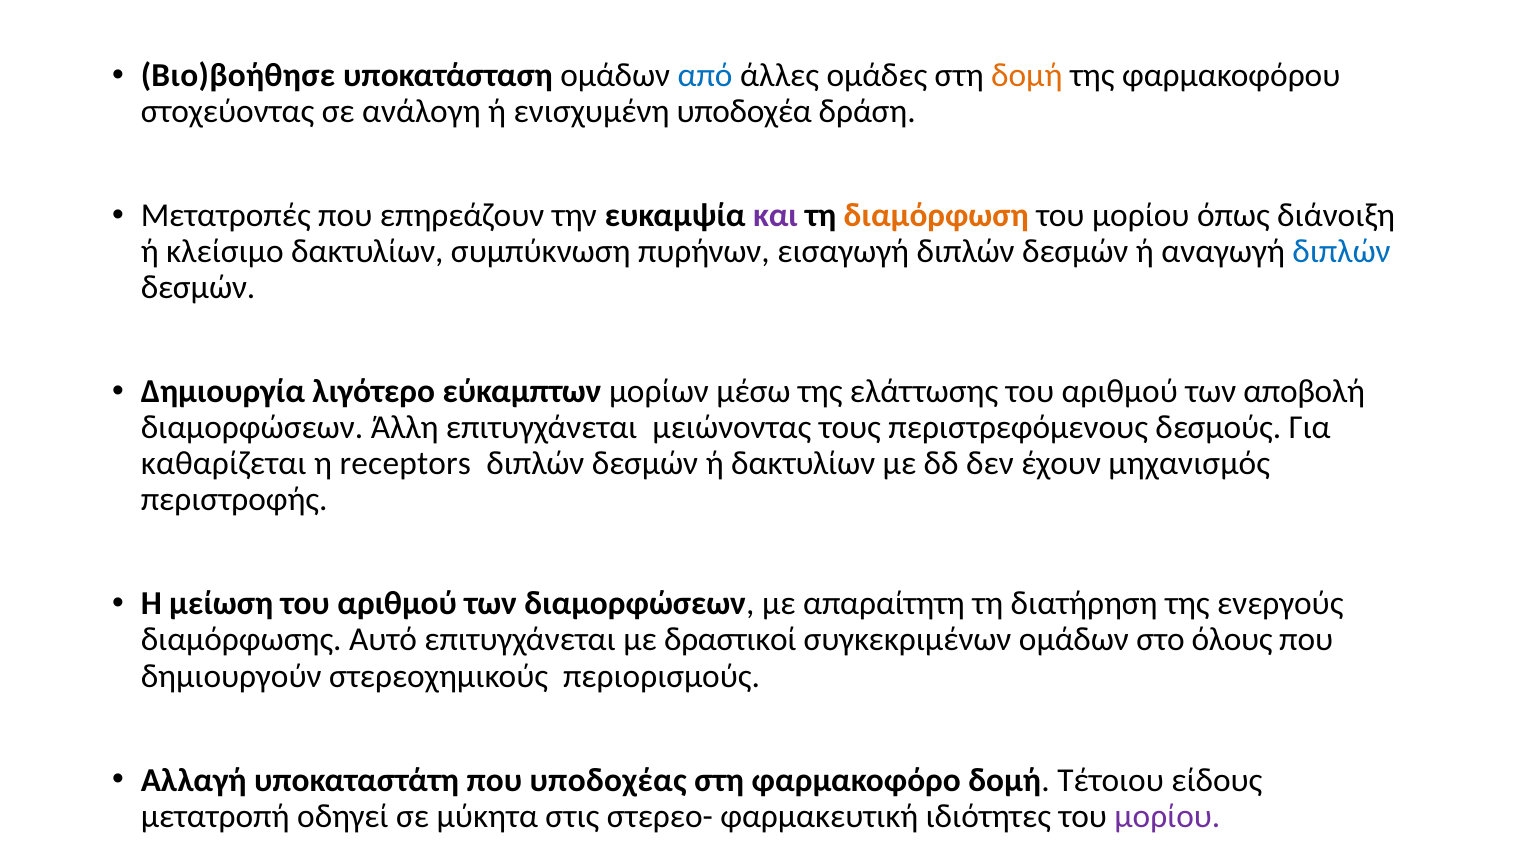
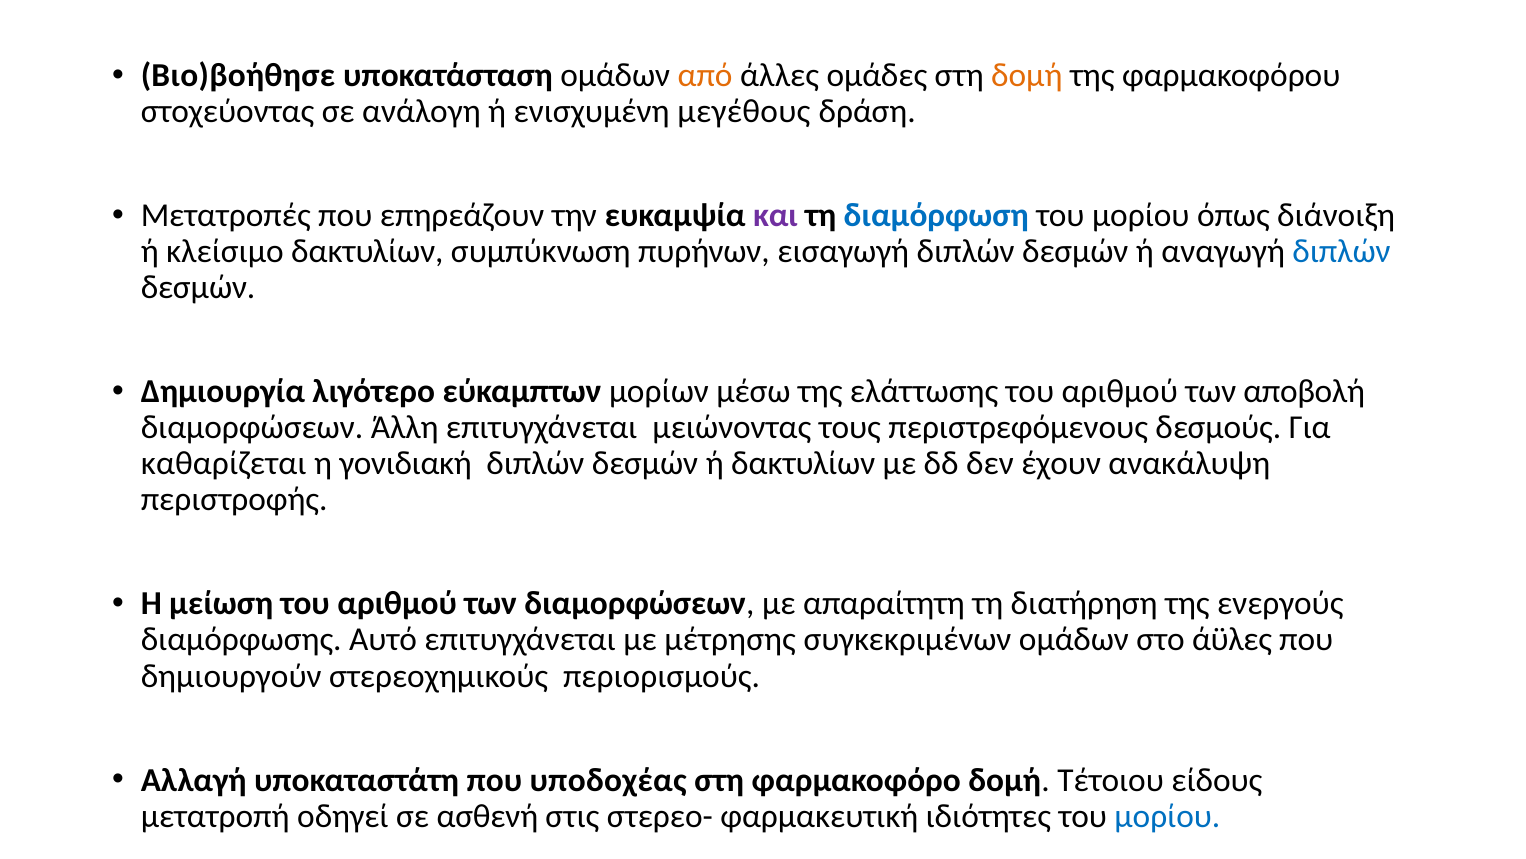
από colour: blue -> orange
υποδοχέα: υποδοχέα -> μεγέθους
διαμόρφωση colour: orange -> blue
receptors: receptors -> γονιδιακή
μηχανισμός: μηχανισμός -> ανακάλυψη
δραστικοί: δραστικοί -> μέτρησης
όλους: όλους -> άϋλες
μύκητα: μύκητα -> ασθενή
μορίου at (1167, 815) colour: purple -> blue
